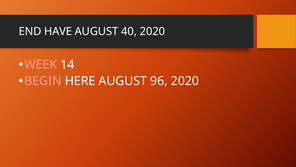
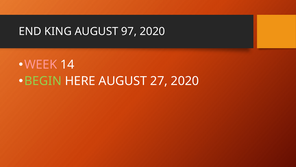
HAVE: HAVE -> KING
40: 40 -> 97
BEGIN colour: pink -> light green
96: 96 -> 27
